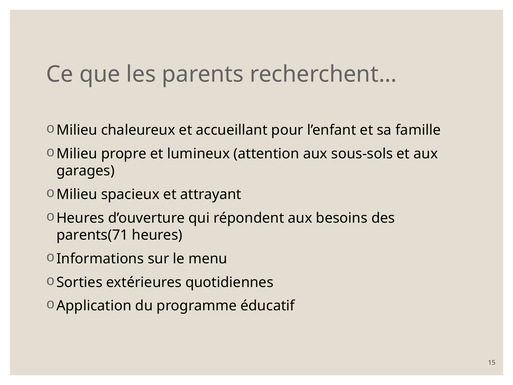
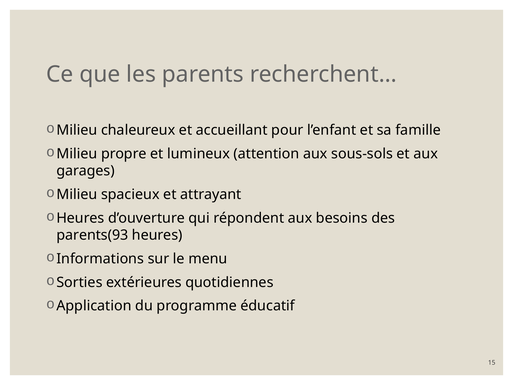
parents(71: parents(71 -> parents(93
